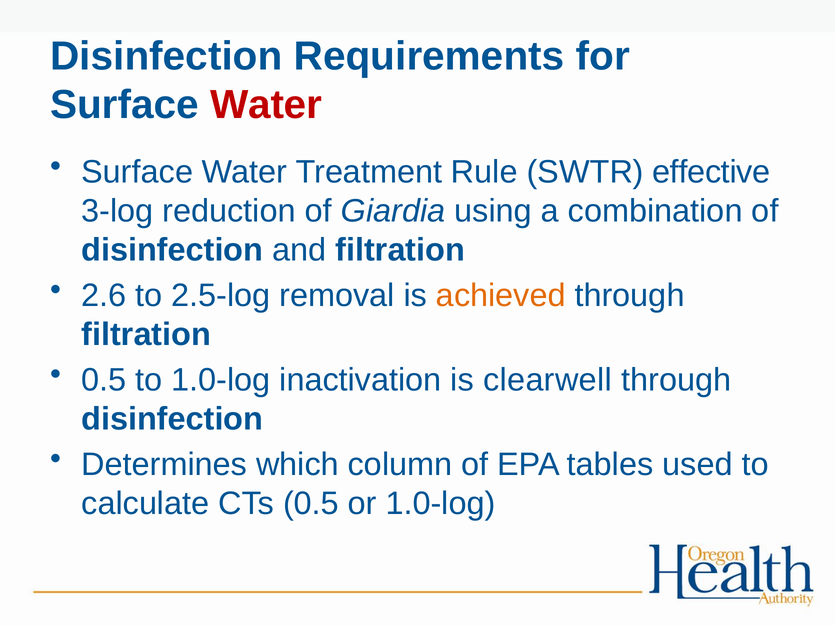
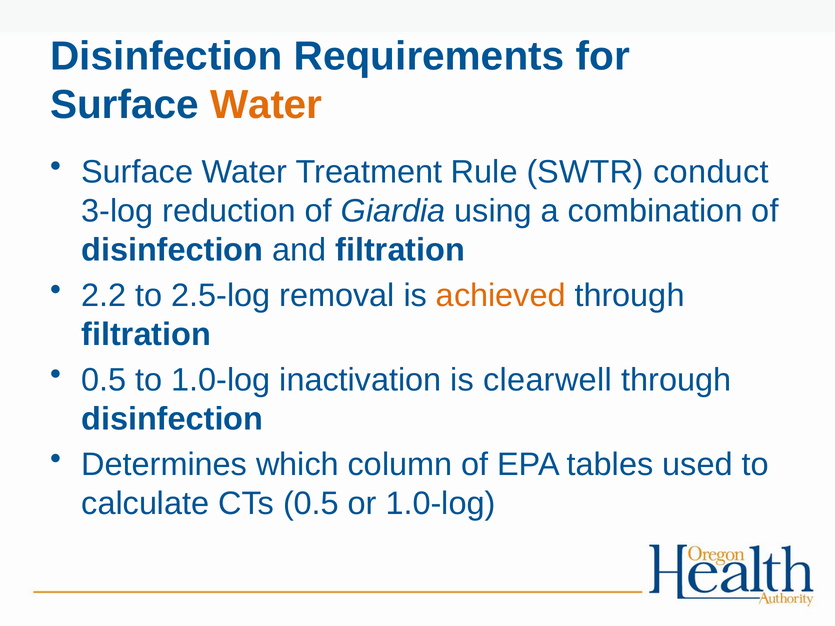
Water at (266, 105) colour: red -> orange
effective: effective -> conduct
2.6: 2.6 -> 2.2
